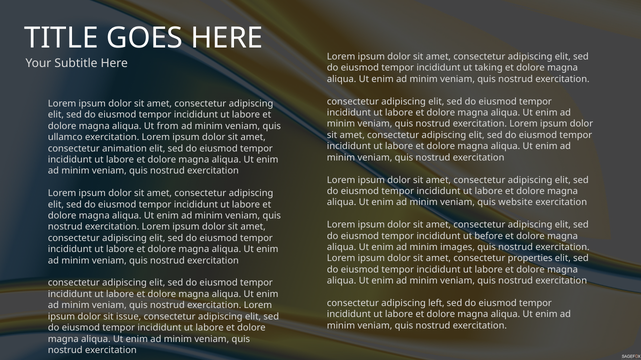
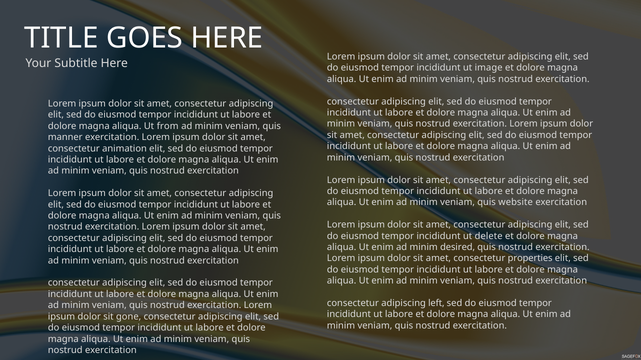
taking: taking -> image
ullamco: ullamco -> manner
before: before -> delete
images: images -> desired
issue: issue -> gone
